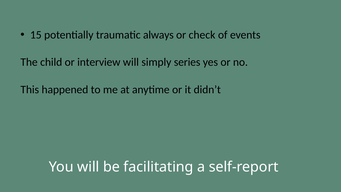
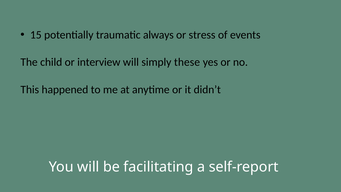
check: check -> stress
series: series -> these
